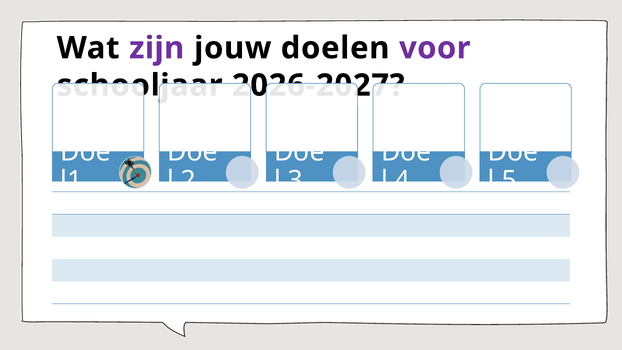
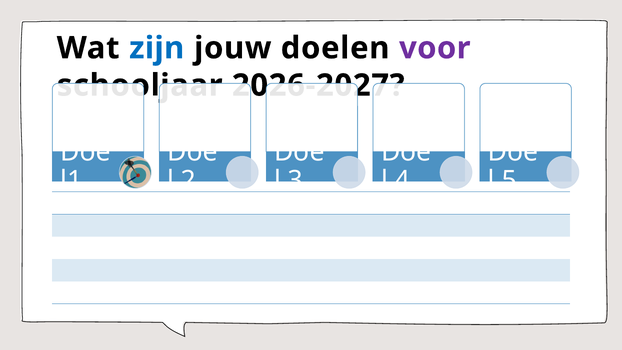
zijn colour: purple -> blue
